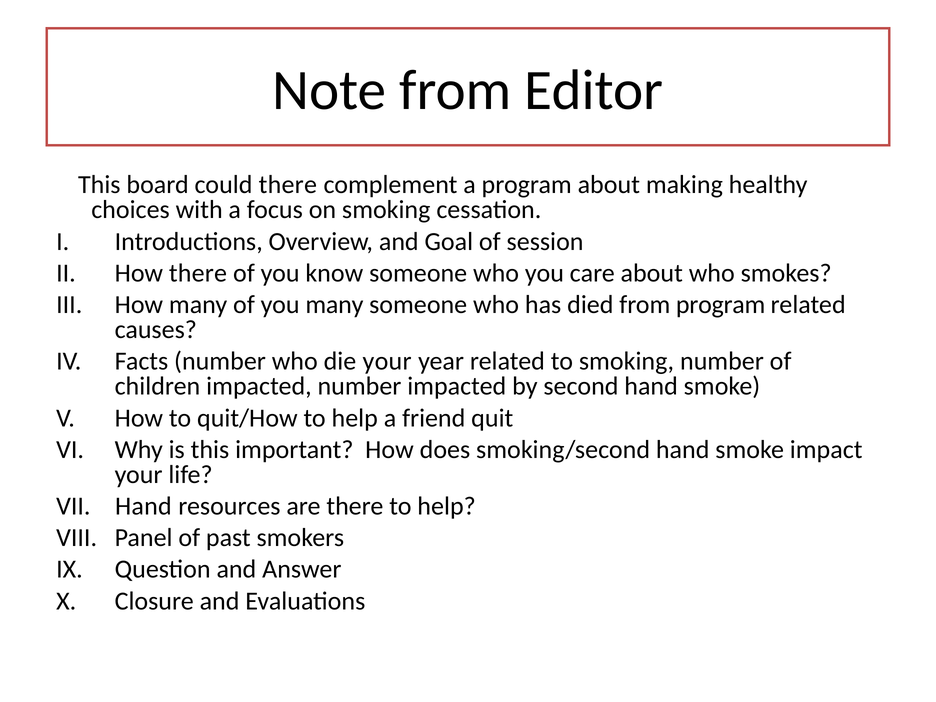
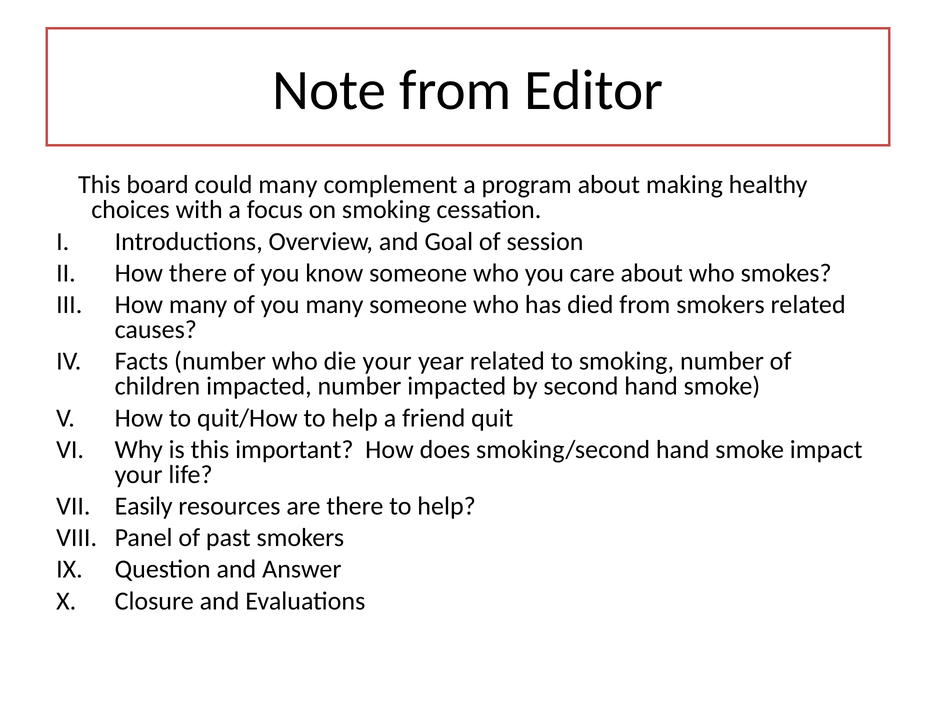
could there: there -> many
from program: program -> smokers
Hand at (143, 506): Hand -> Easily
